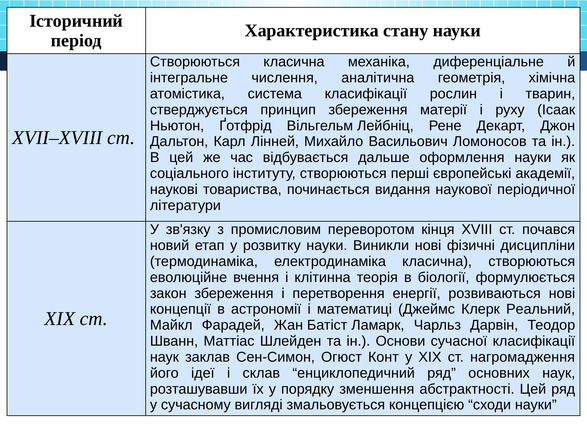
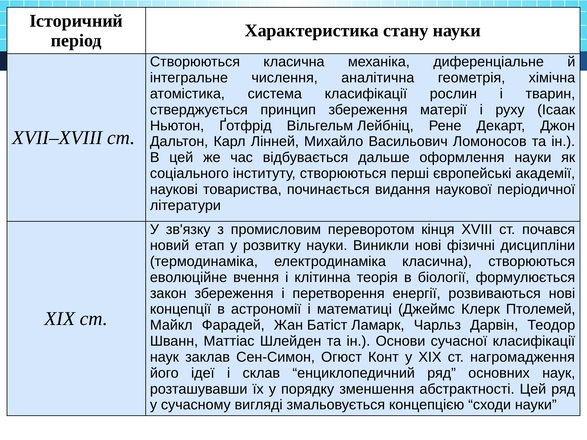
Реальний: Реальний -> Птолемей
